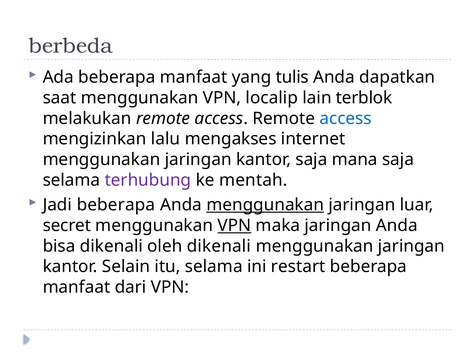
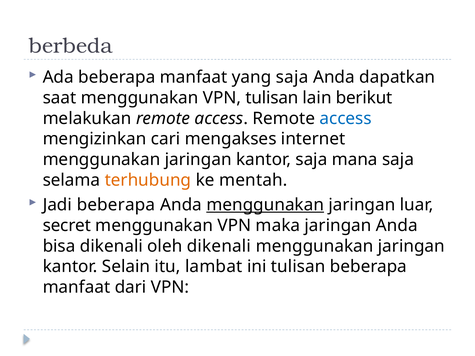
yang tulis: tulis -> saja
VPN localip: localip -> tulisan
terblok: terblok -> berikut
lalu: lalu -> cari
terhubung colour: purple -> orange
VPN at (234, 226) underline: present -> none
itu selama: selama -> lambat
ini restart: restart -> tulisan
